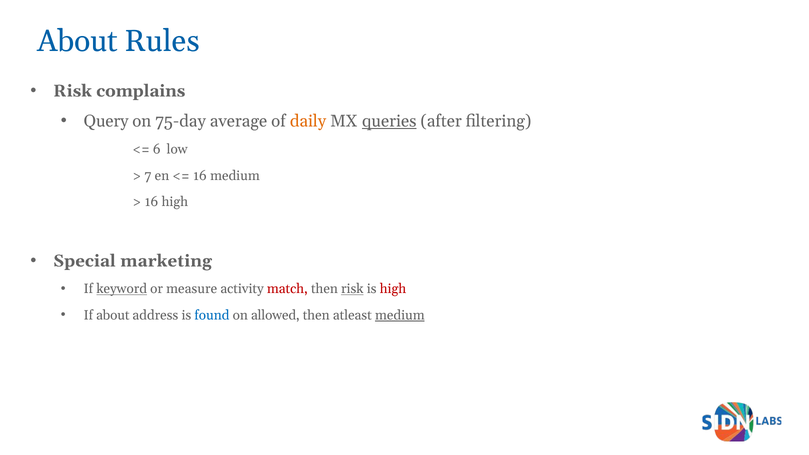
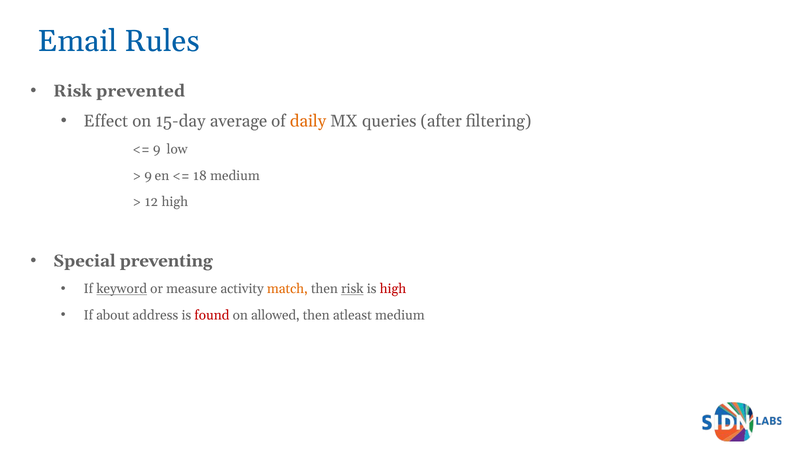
About at (78, 41): About -> Email
complains: complains -> prevented
Query: Query -> Effect
75-day: 75-day -> 15-day
queries underline: present -> none
6 at (157, 149): 6 -> 9
7 at (148, 176): 7 -> 9
16 at (200, 176): 16 -> 18
16 at (151, 202): 16 -> 12
marketing: marketing -> preventing
match colour: red -> orange
found colour: blue -> red
medium at (400, 315) underline: present -> none
